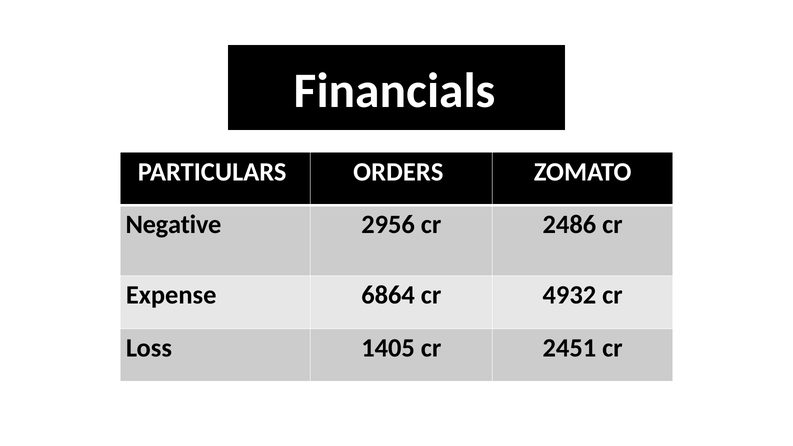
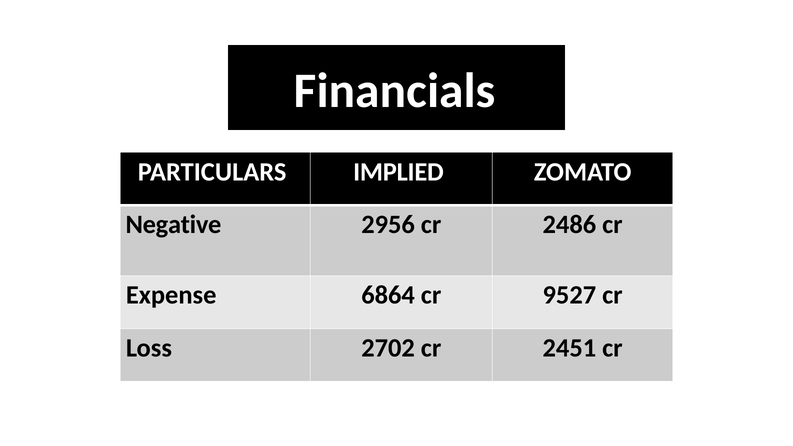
ORDERS: ORDERS -> IMPLIED
4932: 4932 -> 9527
1405: 1405 -> 2702
